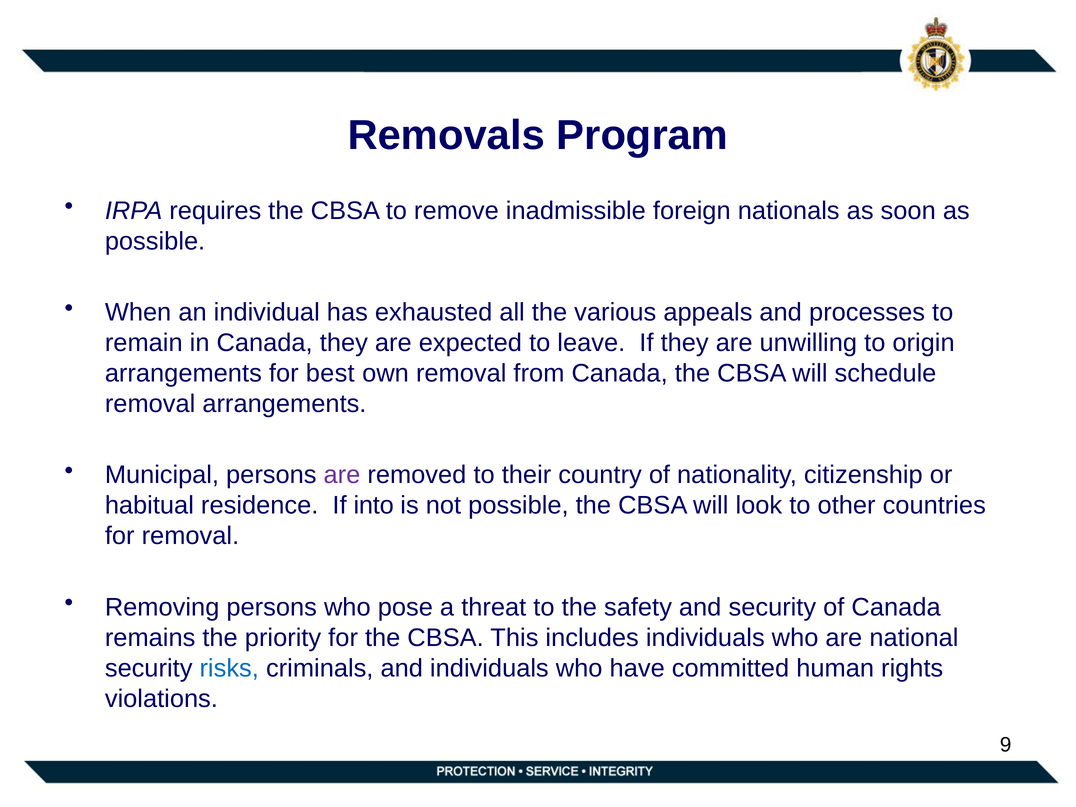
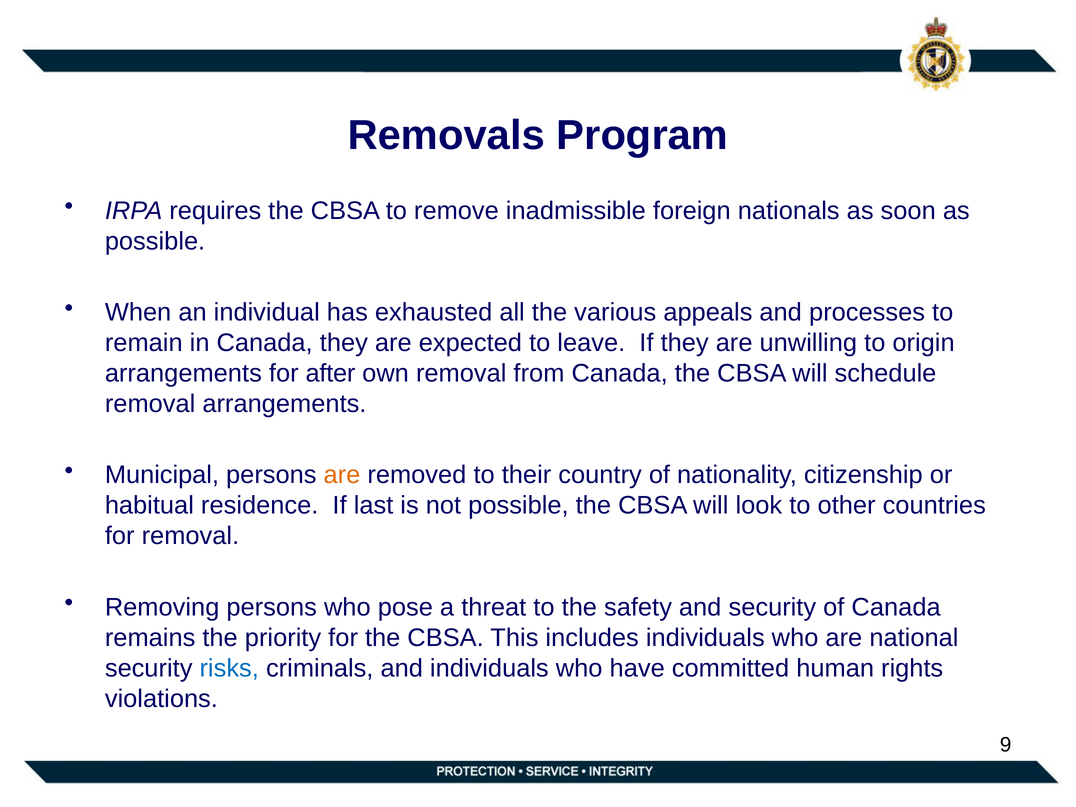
best: best -> after
are at (342, 475) colour: purple -> orange
into: into -> last
